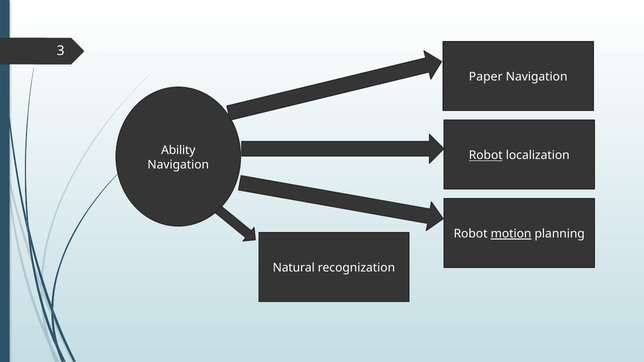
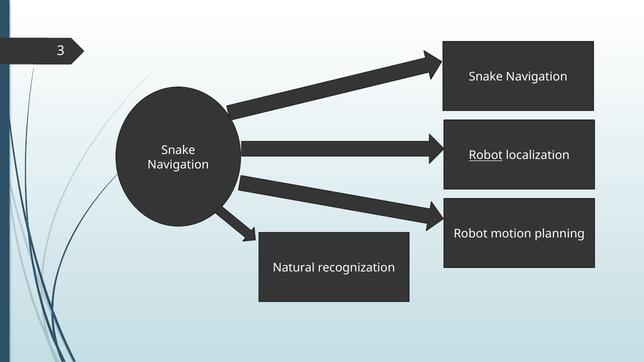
Paper at (486, 77): Paper -> Snake
Ability at (178, 150): Ability -> Snake
motion underline: present -> none
